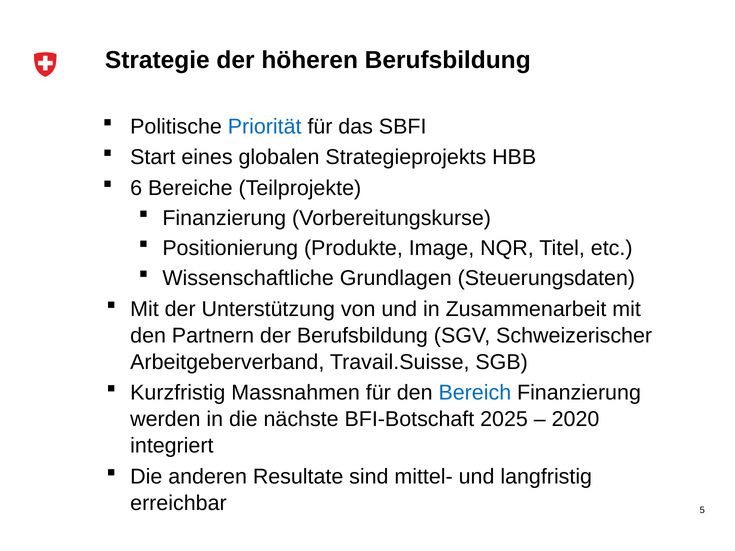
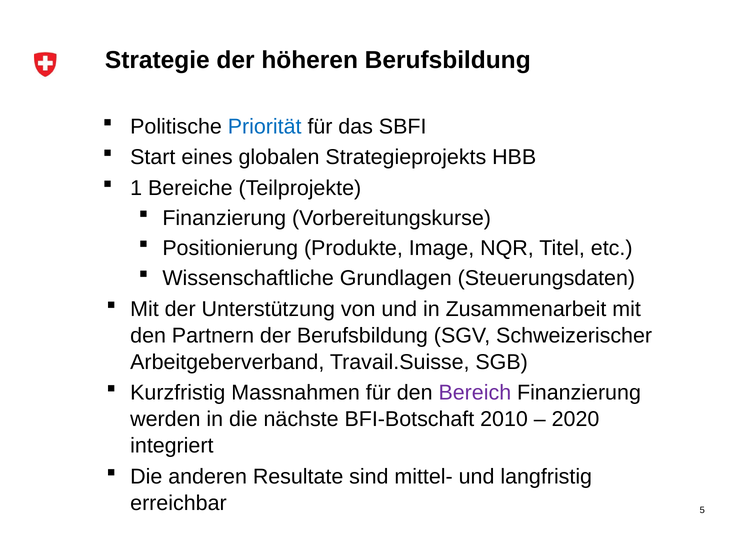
6: 6 -> 1
Bereich colour: blue -> purple
2025: 2025 -> 2010
